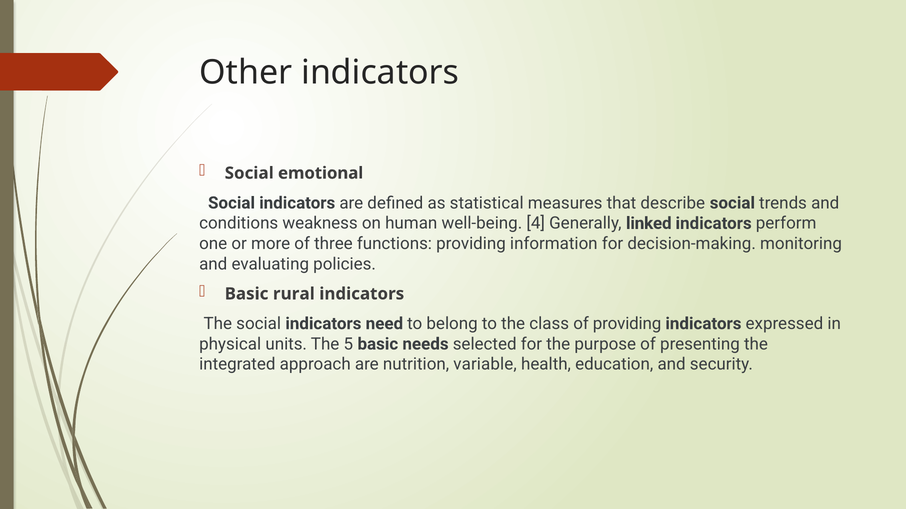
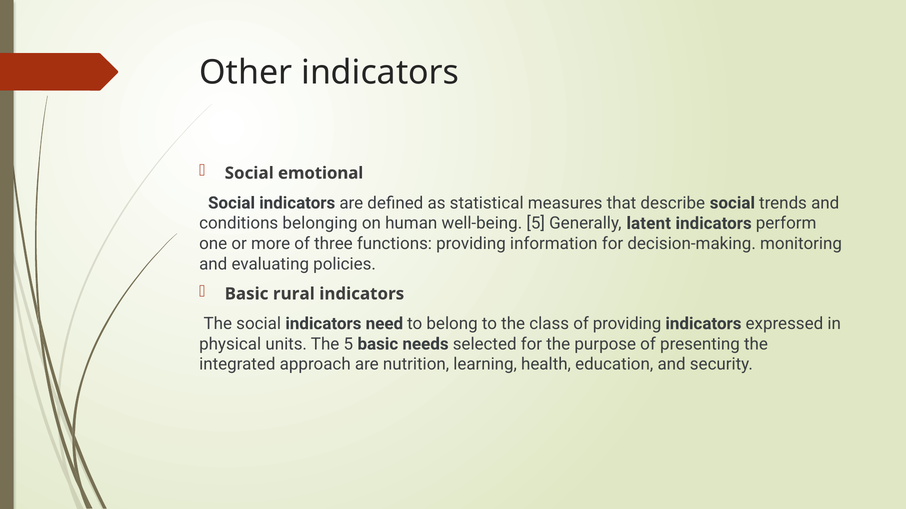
weakness: weakness -> belonging
well-being 4: 4 -> 5
linked: linked -> latent
variable: variable -> learning
